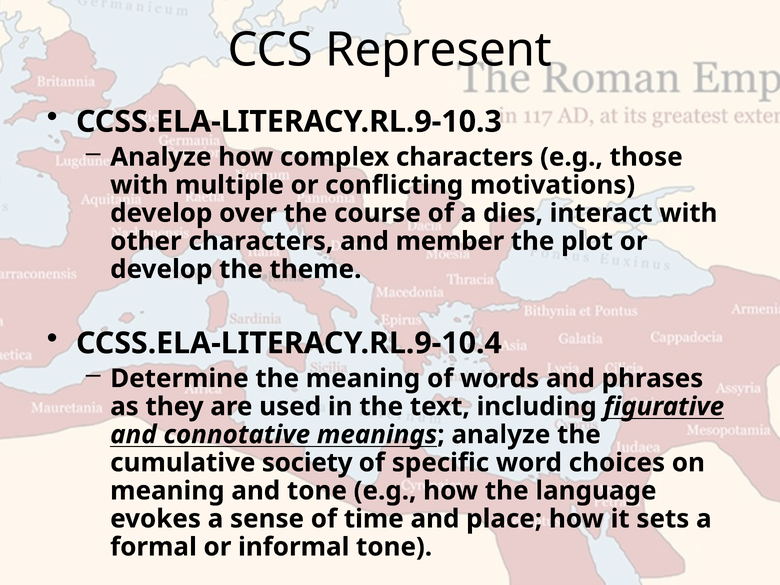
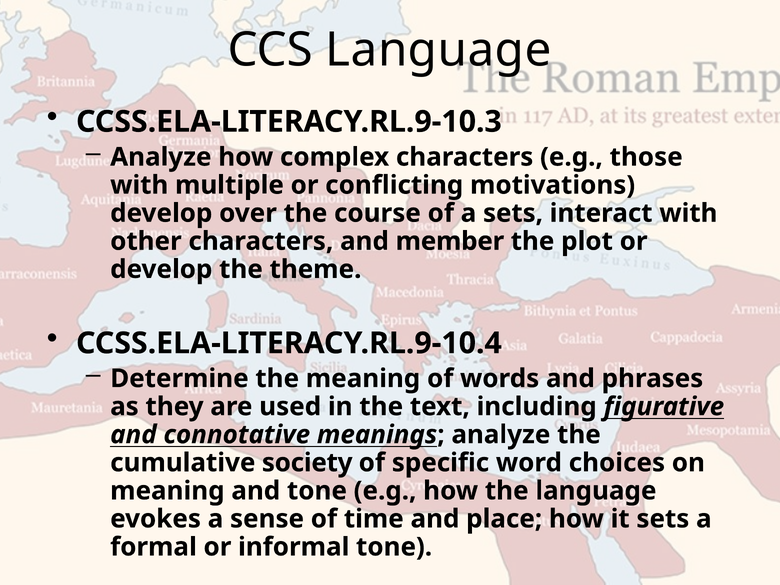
CCS Represent: Represent -> Language
a dies: dies -> sets
